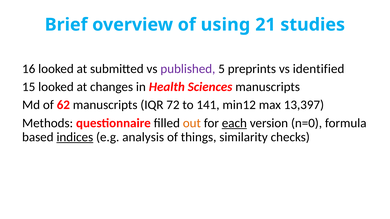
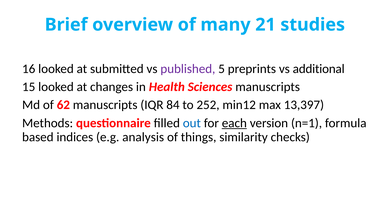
using: using -> many
identified: identified -> additional
72: 72 -> 84
141: 141 -> 252
out colour: orange -> blue
n=0: n=0 -> n=1
indices underline: present -> none
